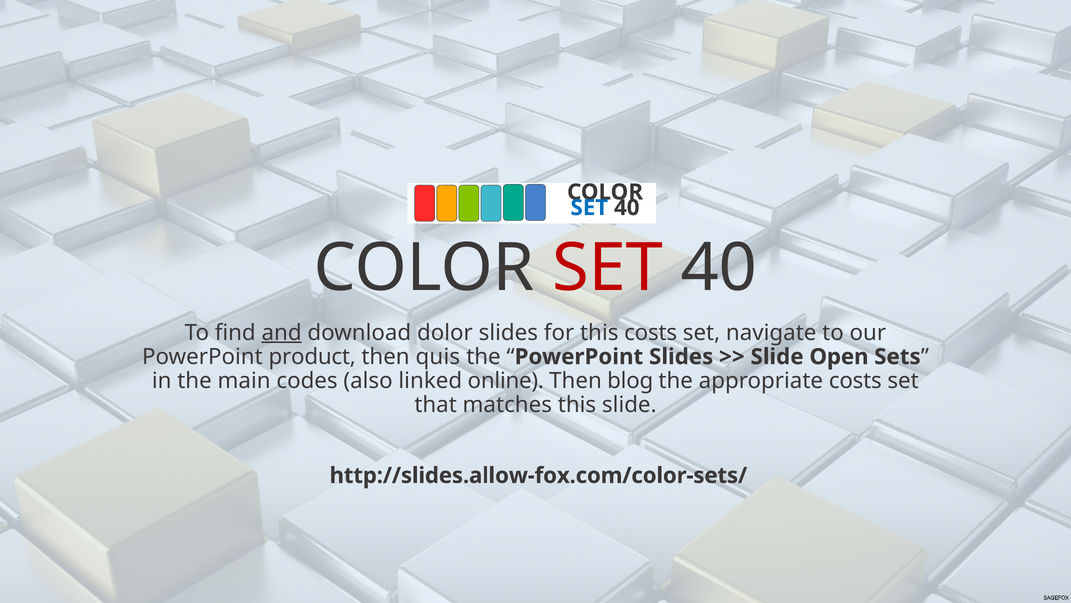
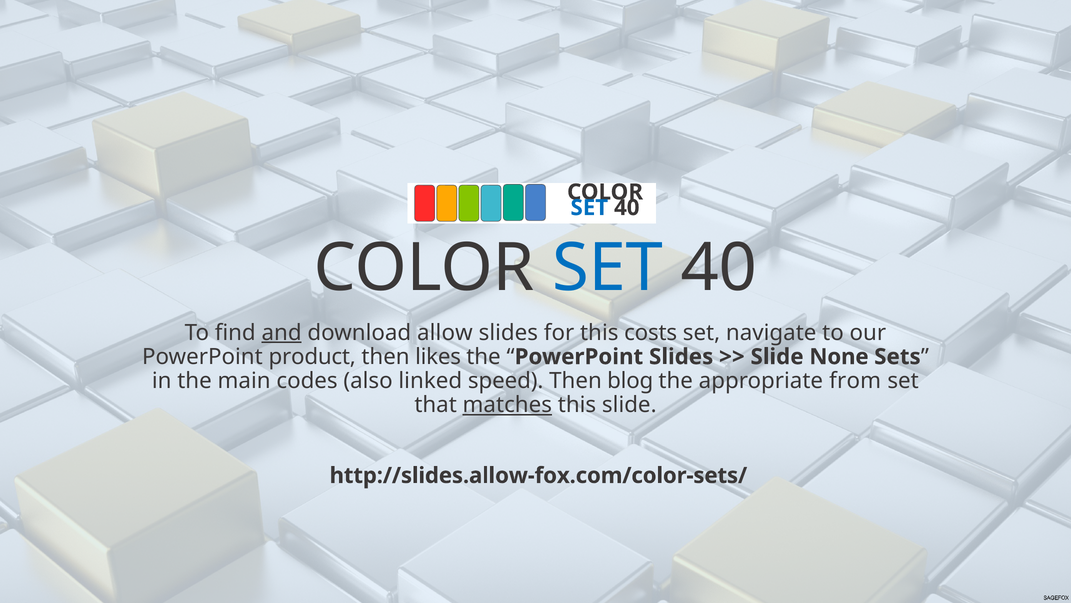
SET at (608, 268) colour: red -> blue
dolor: dolor -> allow
quis: quis -> likes
Open: Open -> None
online: online -> speed
appropriate costs: costs -> from
matches underline: none -> present
